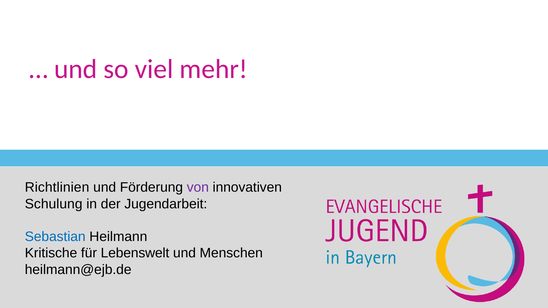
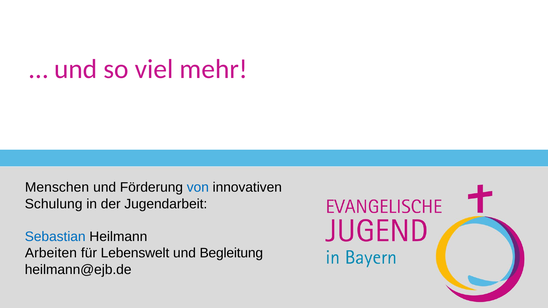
Richtlinien: Richtlinien -> Menschen
von colour: purple -> blue
Kritische: Kritische -> Arbeiten
Menschen: Menschen -> Begleitung
